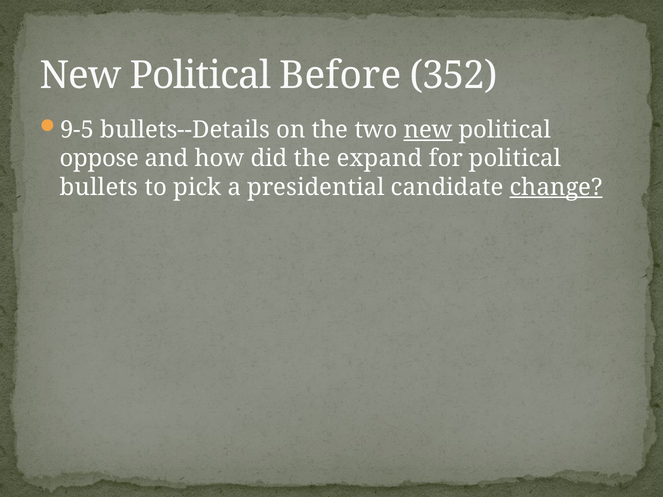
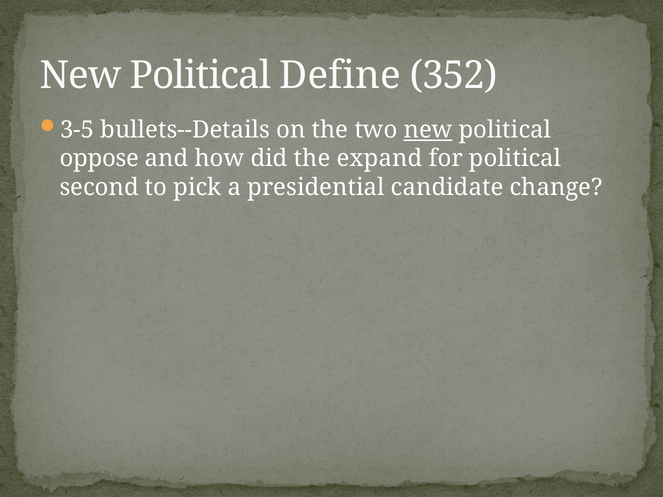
Before: Before -> Define
9-5: 9-5 -> 3-5
bullets: bullets -> second
change underline: present -> none
